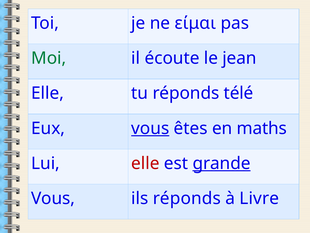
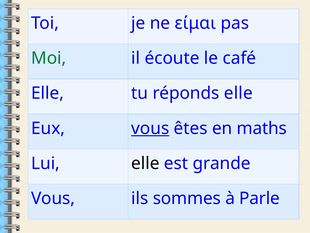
jean: jean -> café
réponds télé: télé -> elle
elle at (145, 163) colour: red -> black
grande underline: present -> none
ils réponds: réponds -> sommes
Livre: Livre -> Parle
